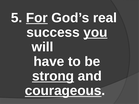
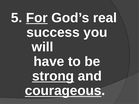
you underline: present -> none
